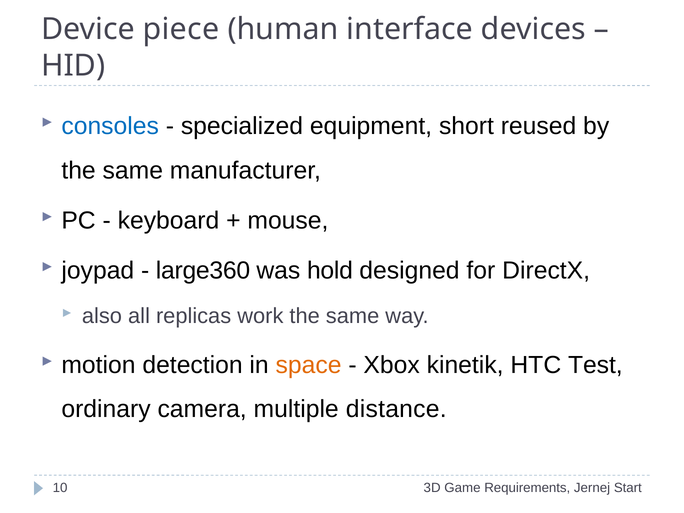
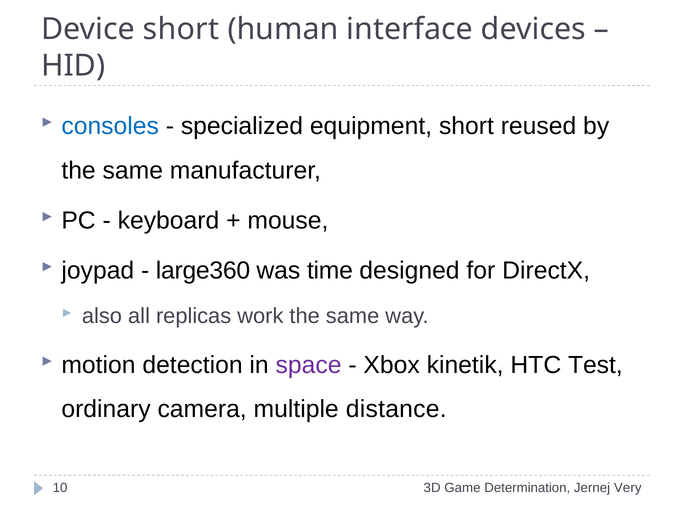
Device piece: piece -> short
hold: hold -> time
space colour: orange -> purple
Requirements: Requirements -> Determination
Start: Start -> Very
